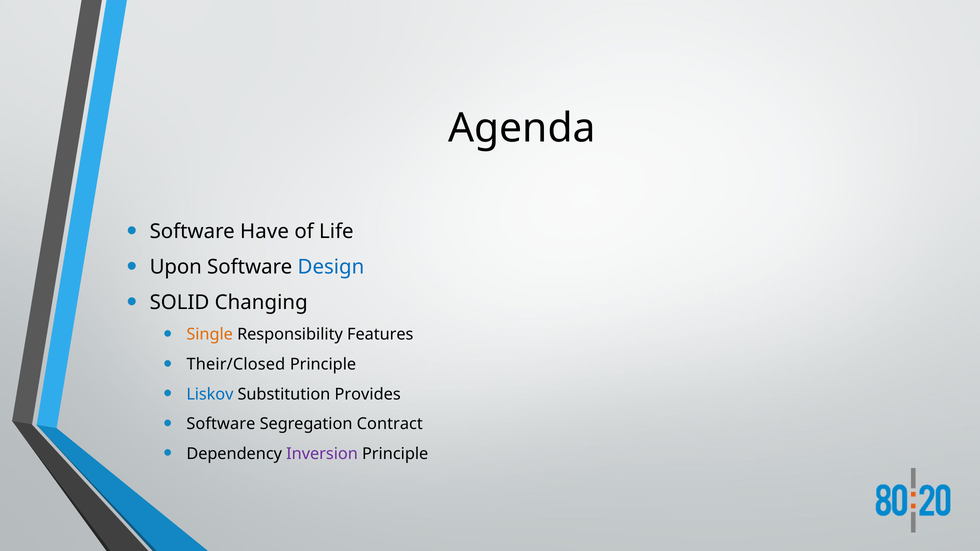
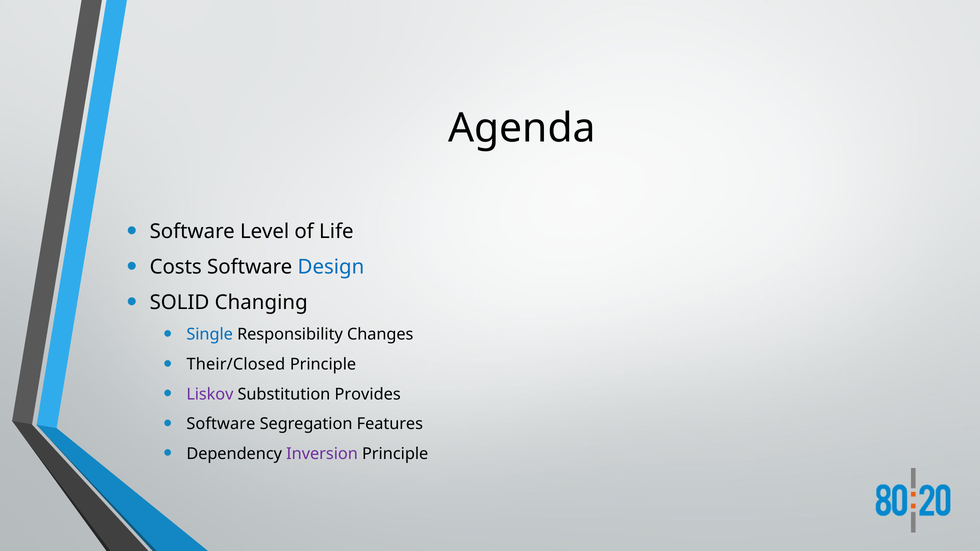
Have: Have -> Level
Upon: Upon -> Costs
Single colour: orange -> blue
Features: Features -> Changes
Liskov colour: blue -> purple
Contract: Contract -> Features
